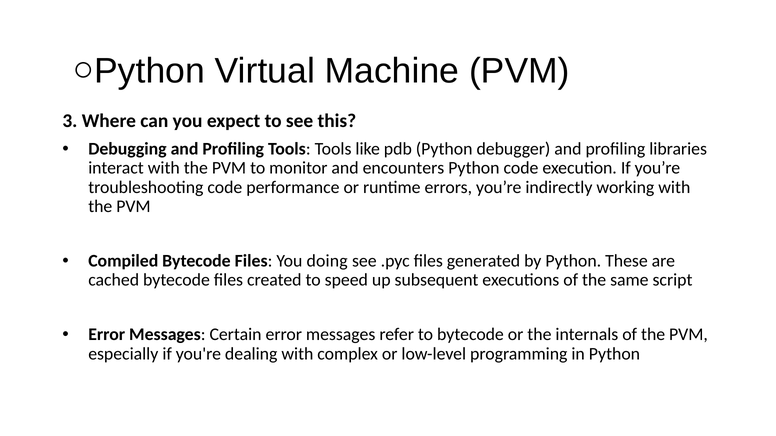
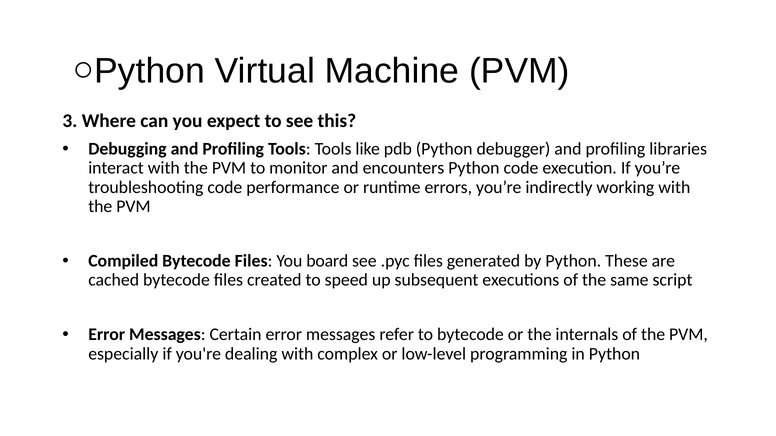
doing: doing -> board
